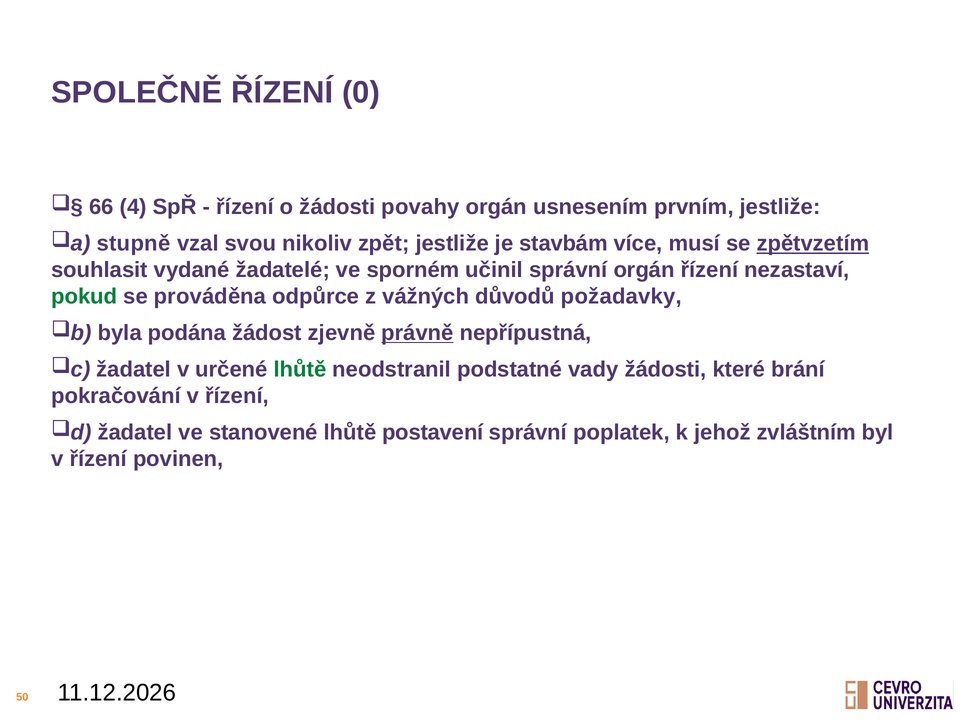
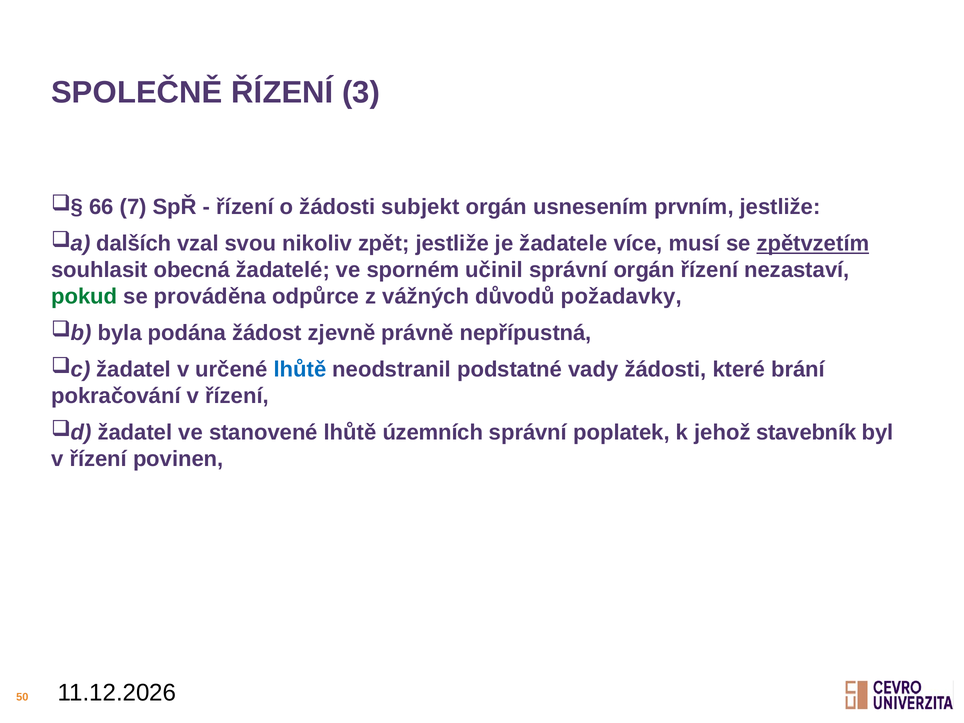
0: 0 -> 3
4: 4 -> 7
povahy: povahy -> subjekt
stupně: stupně -> dalších
stavbám: stavbám -> žadatele
vydané: vydané -> obecná
právně underline: present -> none
lhůtě at (300, 369) colour: green -> blue
postavení: postavení -> územních
zvláštním: zvláštním -> stavebník
